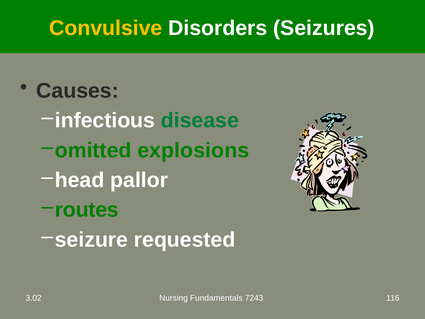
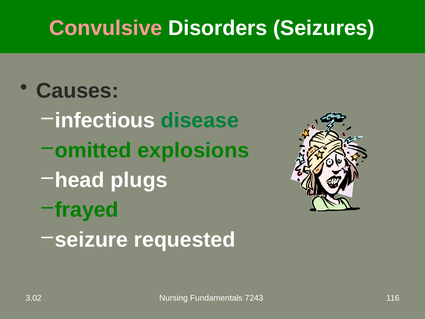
Convulsive colour: yellow -> pink
pallor: pallor -> plugs
routes: routes -> frayed
